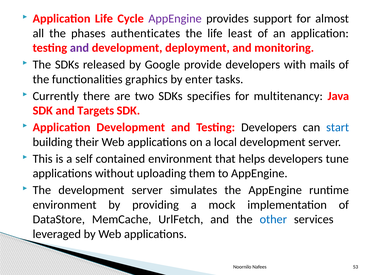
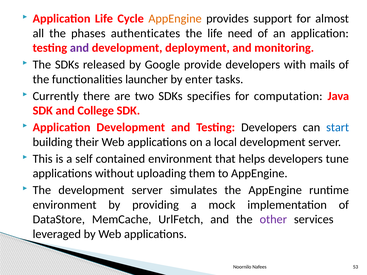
AppEngine at (175, 19) colour: purple -> orange
least: least -> need
graphics: graphics -> launcher
multitenancy: multitenancy -> computation
Targets: Targets -> College
other colour: blue -> purple
